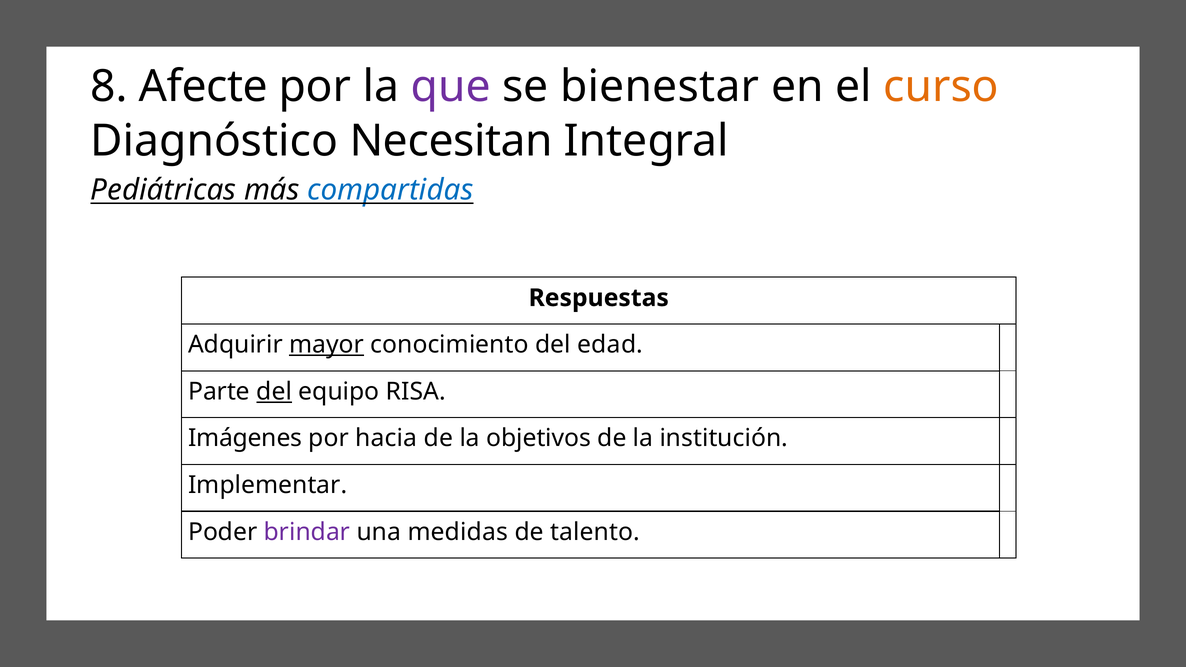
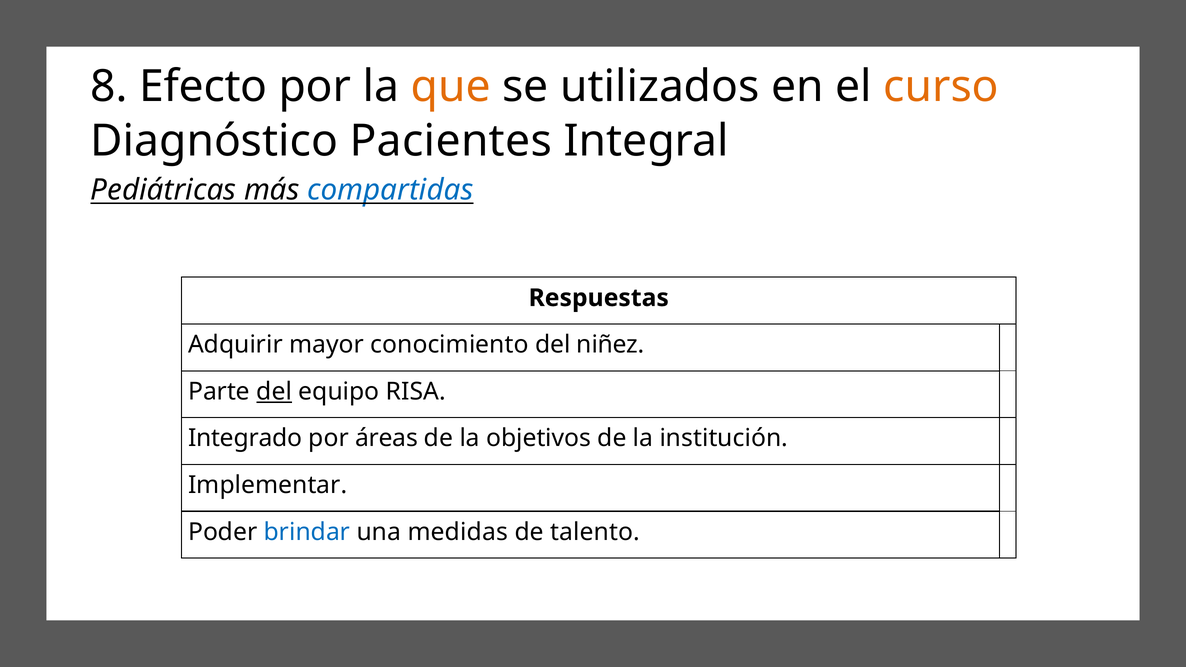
Afecte: Afecte -> Efecto
que colour: purple -> orange
bienestar: bienestar -> utilizados
Necesitan: Necesitan -> Pacientes
mayor underline: present -> none
edad: edad -> niñez
Imágenes: Imágenes -> Integrado
hacia: hacia -> áreas
brindar colour: purple -> blue
